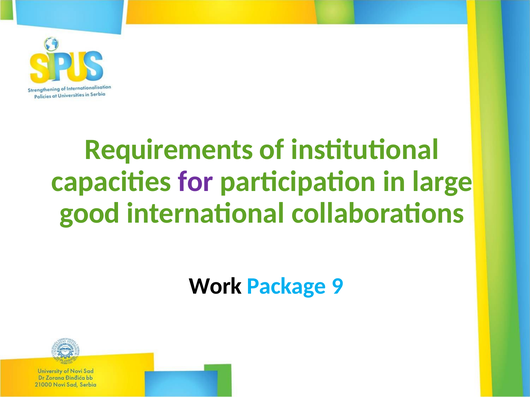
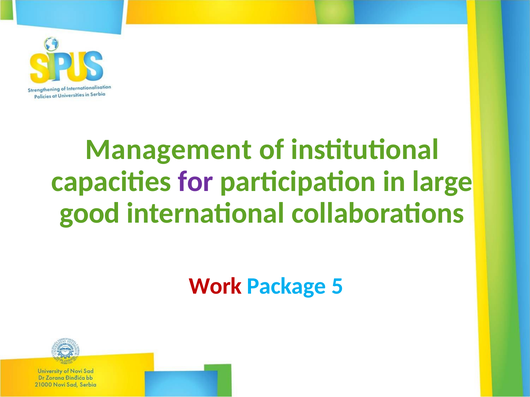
Requirements: Requirements -> Management
Work colour: black -> red
9: 9 -> 5
